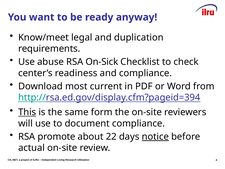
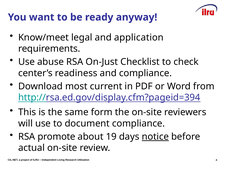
duplication: duplication -> application
On-Sick: On-Sick -> On-Just
This underline: present -> none
22: 22 -> 19
